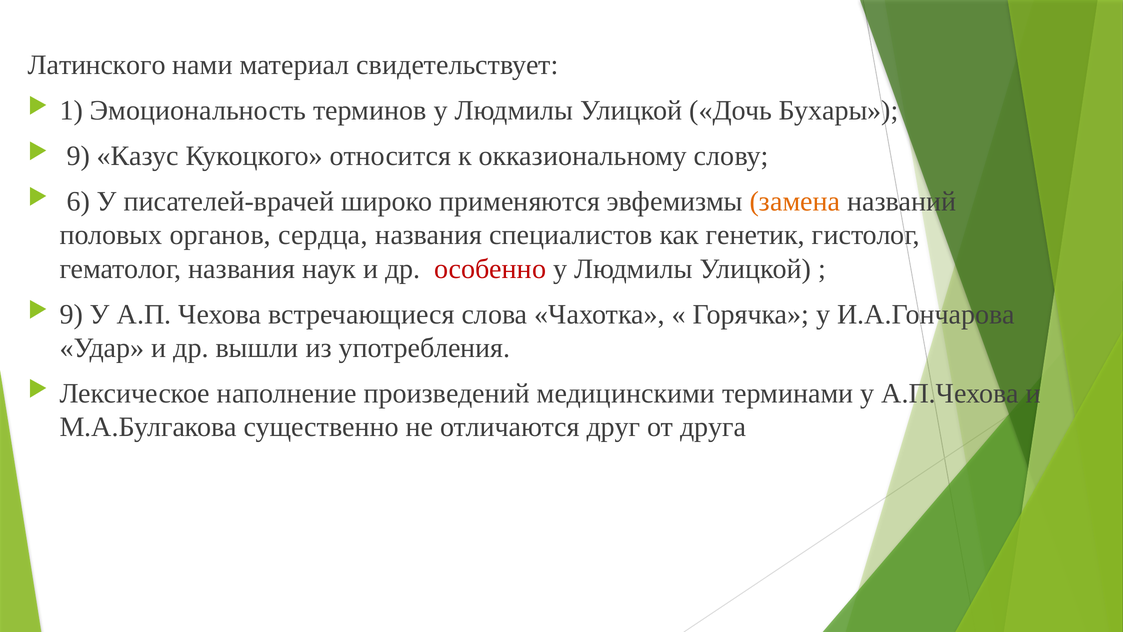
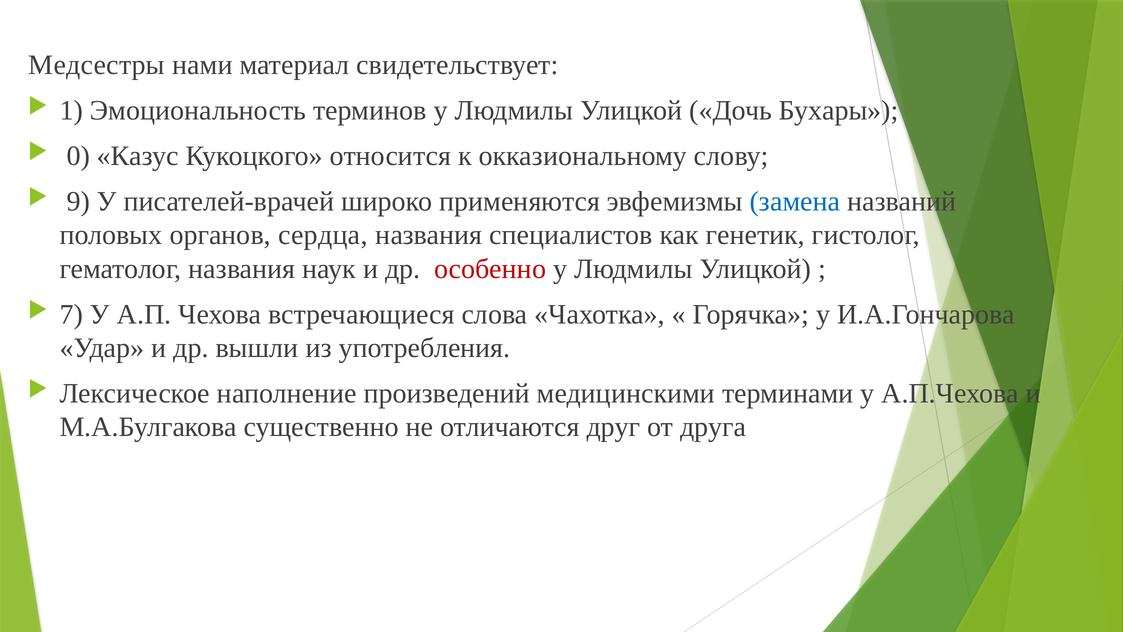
Латинского: Латинского -> Медсестры
9 at (78, 156): 9 -> 0
6: 6 -> 9
замена colour: orange -> blue
9 at (71, 314): 9 -> 7
